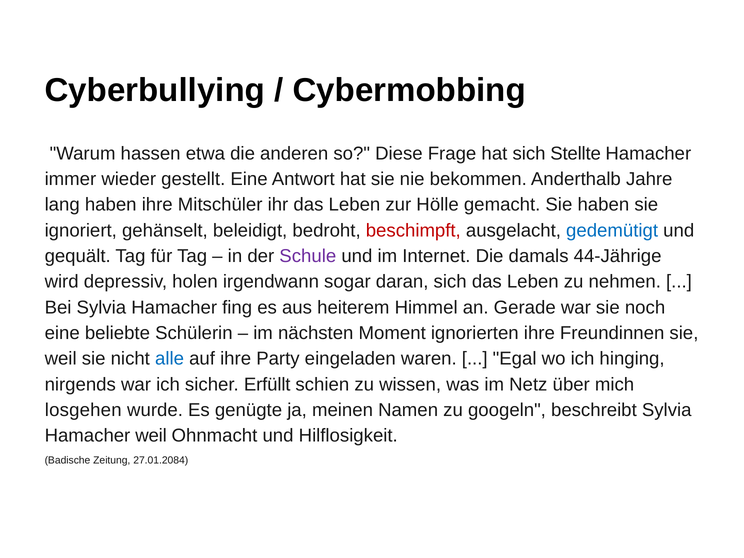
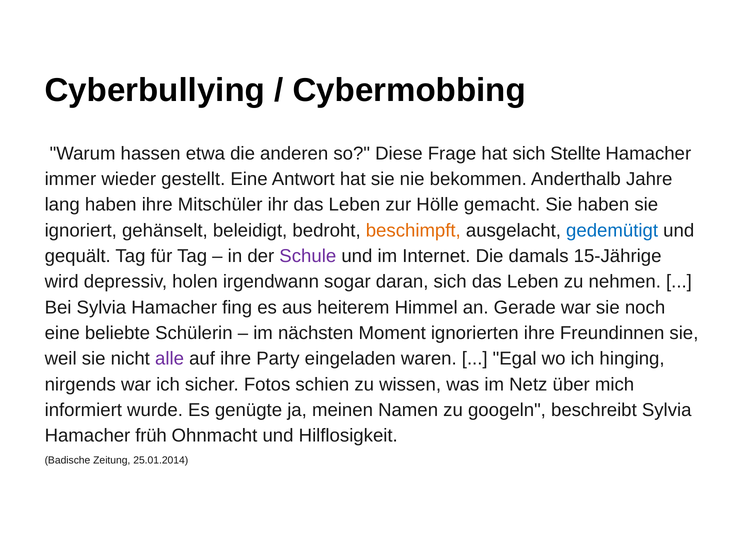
beschimpft colour: red -> orange
44-Jährige: 44-Jährige -> 15-Jährige
alle colour: blue -> purple
Erfüllt: Erfüllt -> Fotos
losgehen: losgehen -> informiert
Hamacher weil: weil -> früh
27.01.2084: 27.01.2084 -> 25.01.2014
